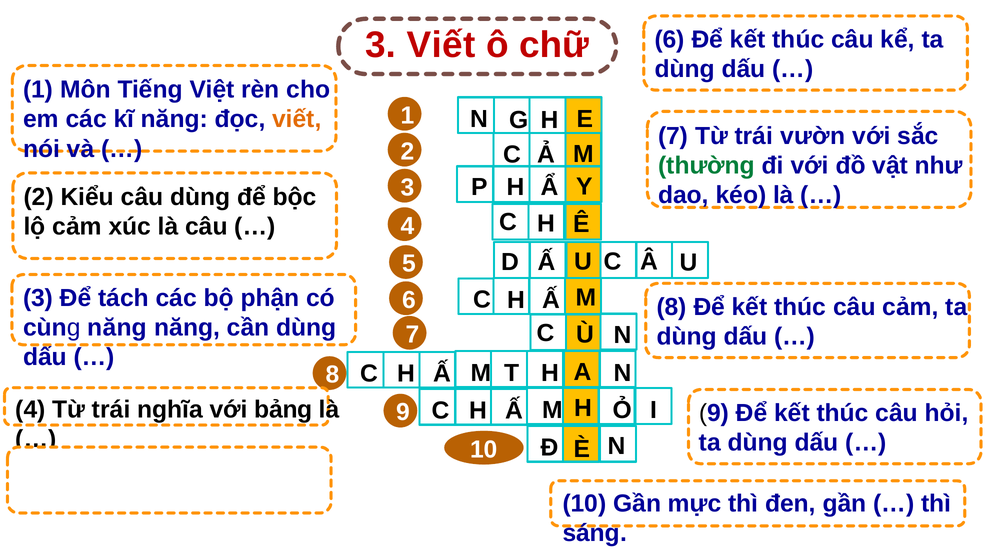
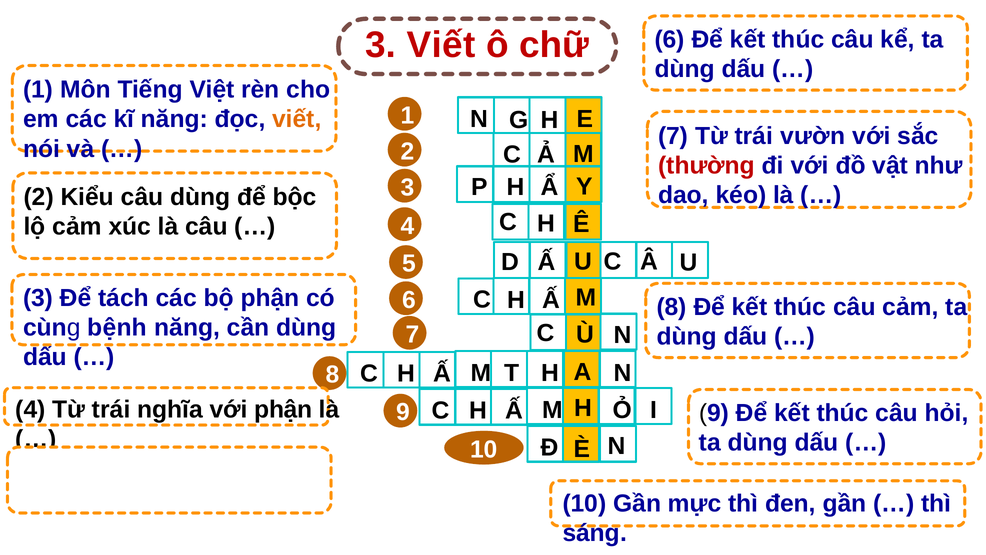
thường colour: green -> red
cùng năng: năng -> bệnh
với bảng: bảng -> phận
